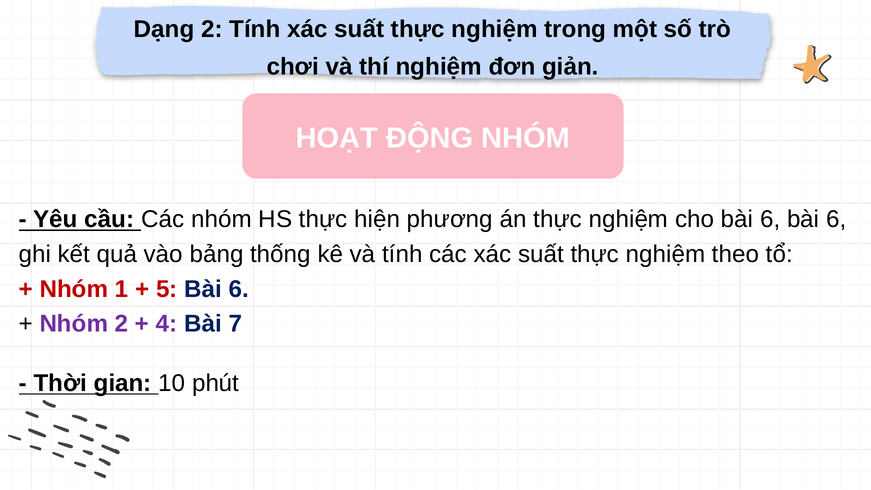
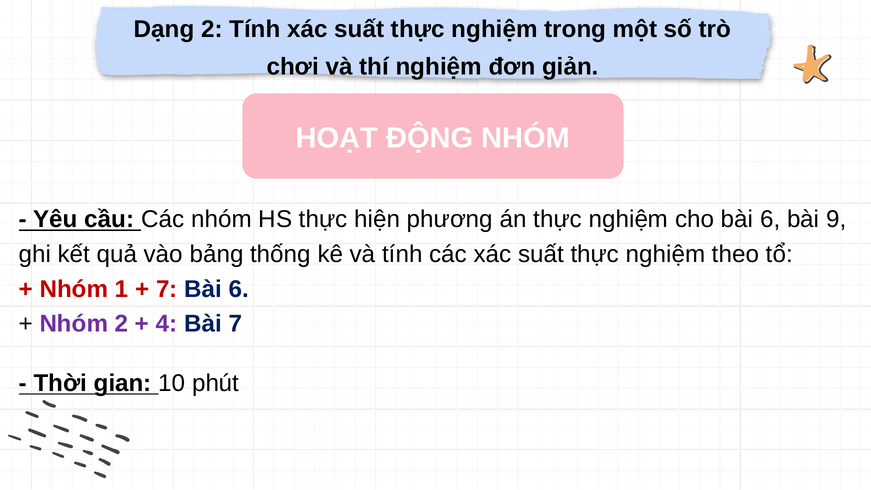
6 bài 6: 6 -> 9
5 at (167, 289): 5 -> 7
